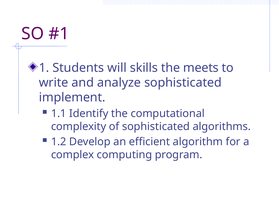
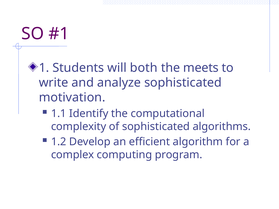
skills: skills -> both
implement: implement -> motivation
